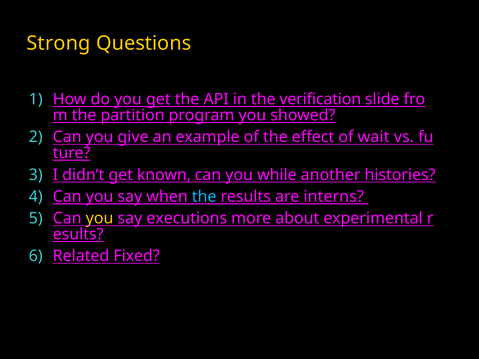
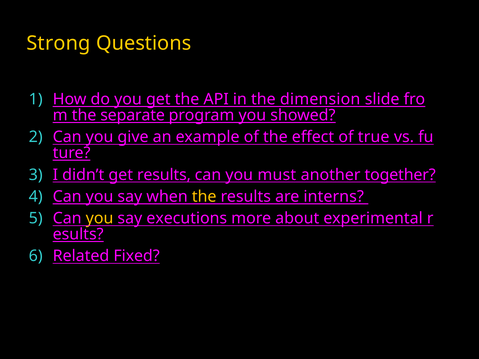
verification: verification -> dimension
partition: partition -> separate
wait: wait -> true
get known: known -> results
while: while -> must
histories: histories -> together
the at (204, 197) colour: light blue -> yellow
